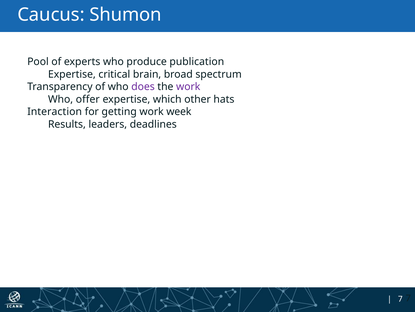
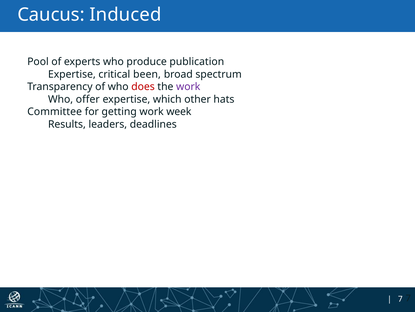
Shumon: Shumon -> Induced
brain: brain -> been
does colour: purple -> red
Interaction: Interaction -> Committee
